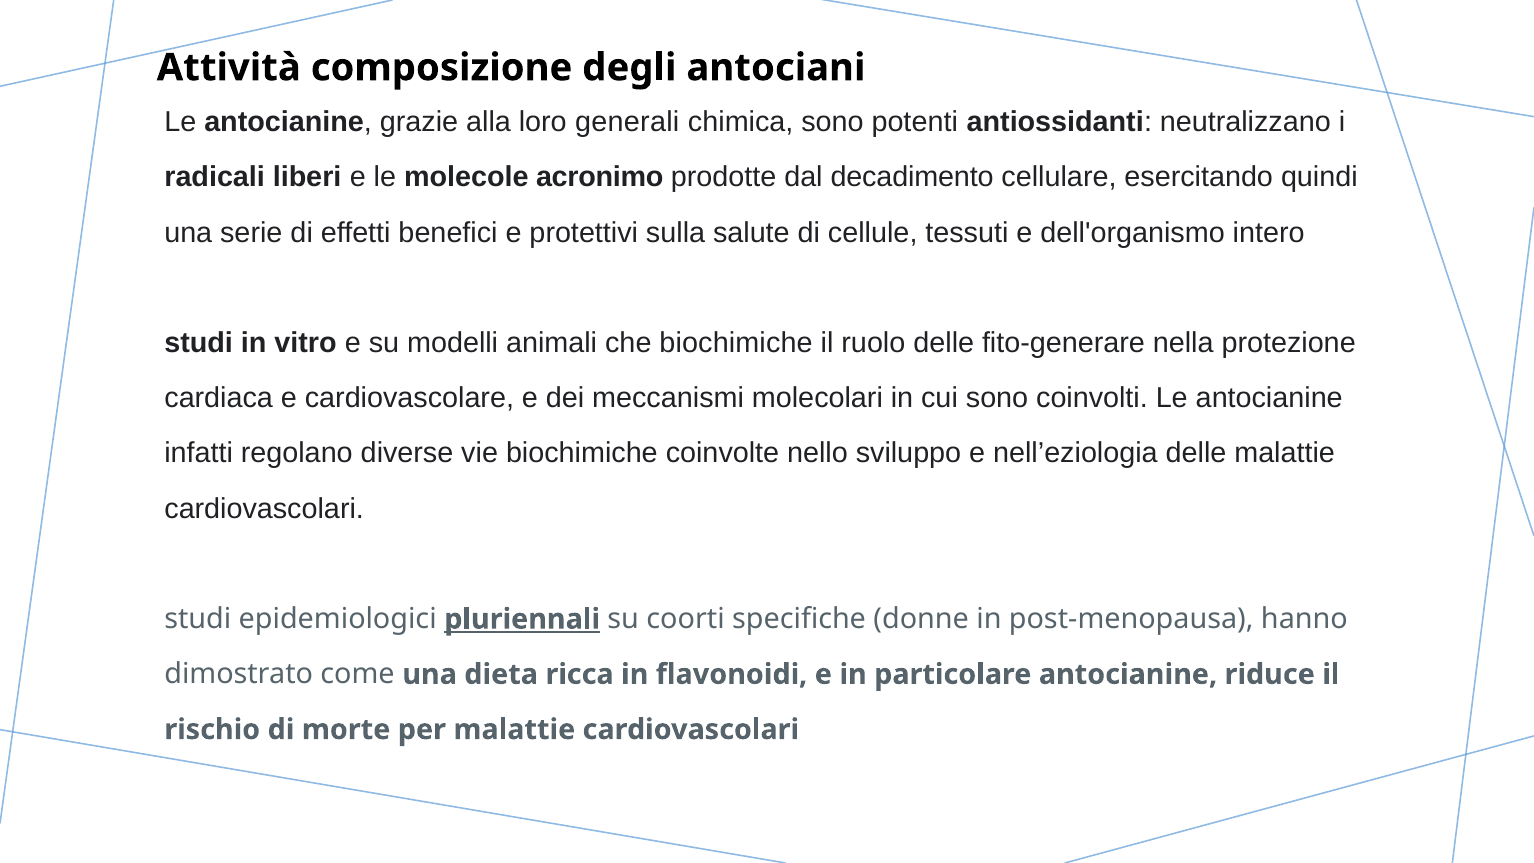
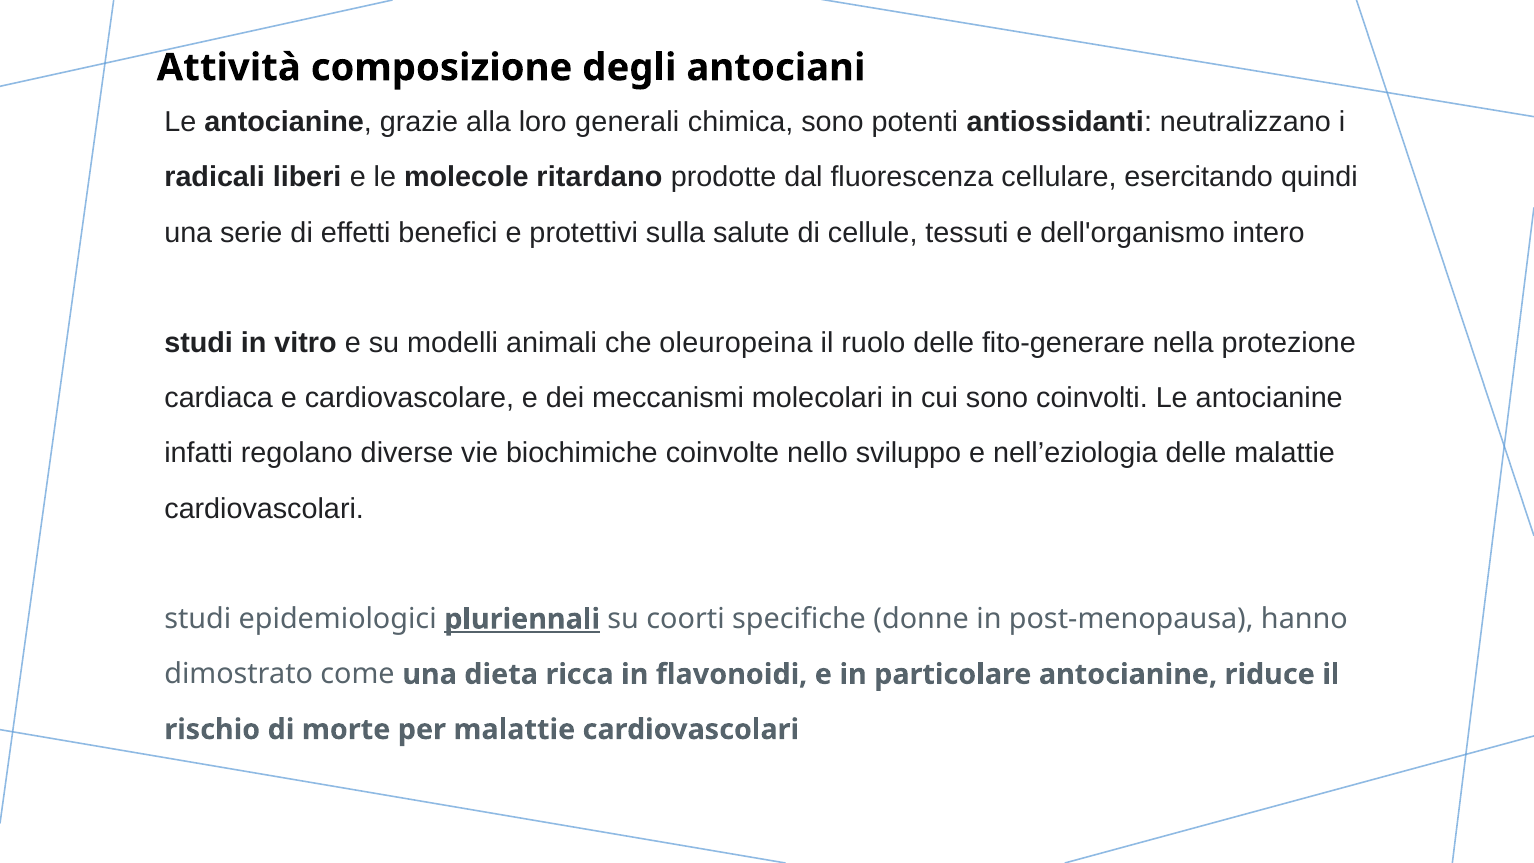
acronimo: acronimo -> ritardano
decadimento: decadimento -> fluorescenza
che biochimiche: biochimiche -> oleuropeina
